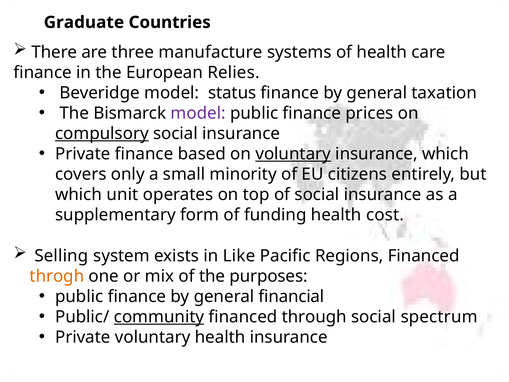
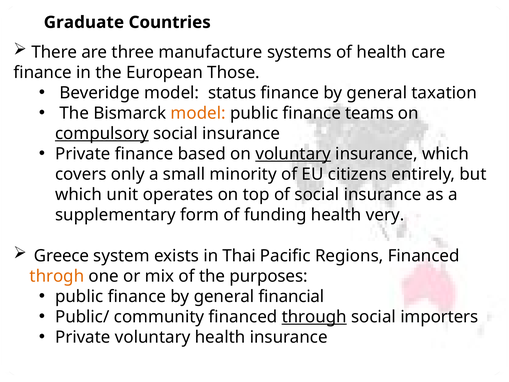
Relies: Relies -> Those
model at (198, 113) colour: purple -> orange
prices: prices -> teams
cost: cost -> very
Selling: Selling -> Greece
Like: Like -> Thai
community underline: present -> none
through underline: none -> present
spectrum: spectrum -> importers
